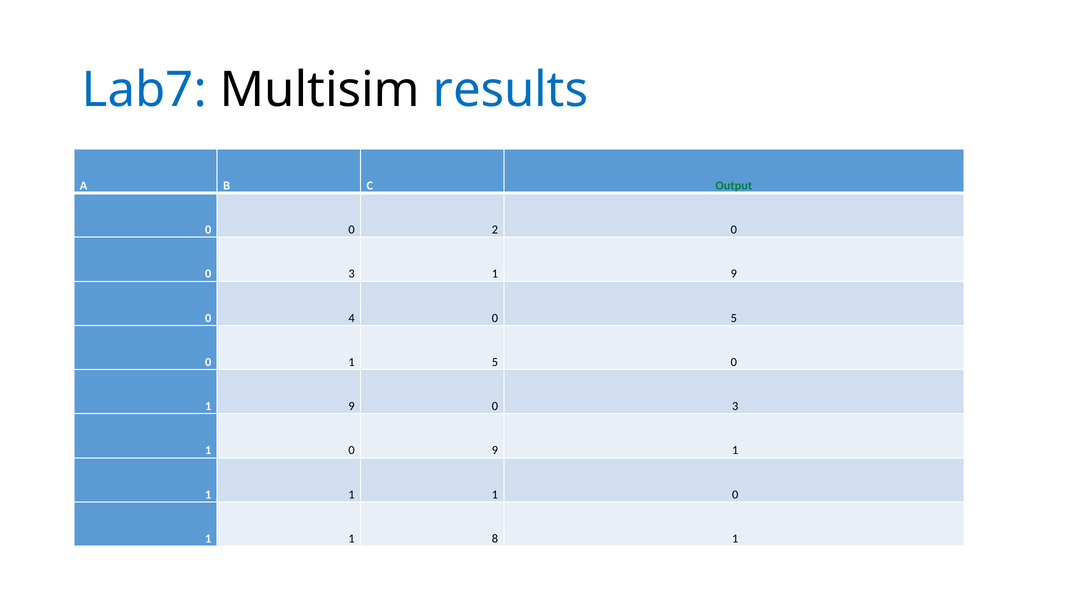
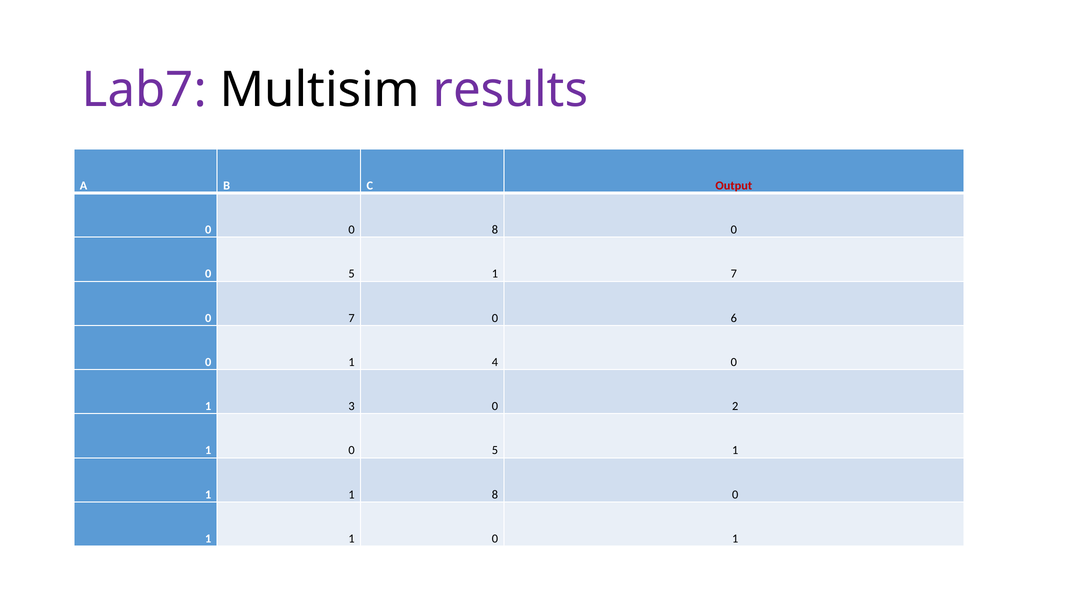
Lab7 colour: blue -> purple
results colour: blue -> purple
Output colour: green -> red
0 2: 2 -> 8
3 at (352, 274): 3 -> 5
9 at (734, 274): 9 -> 7
0 4: 4 -> 7
0 5: 5 -> 6
1 5: 5 -> 4
9 at (352, 406): 9 -> 3
3 at (735, 406): 3 -> 2
1 0 9: 9 -> 5
1 at (495, 495): 1 -> 8
1 1 8: 8 -> 0
